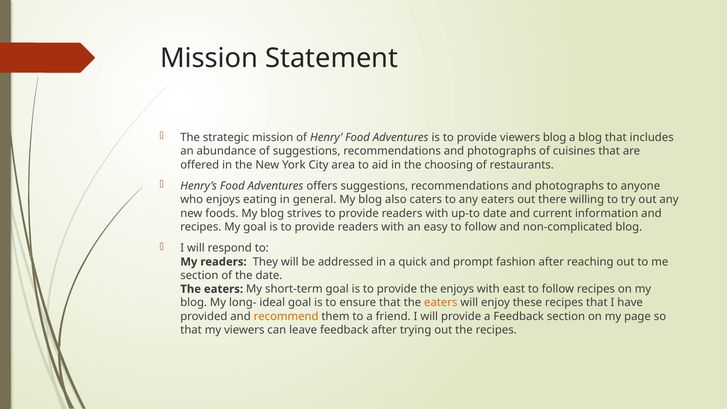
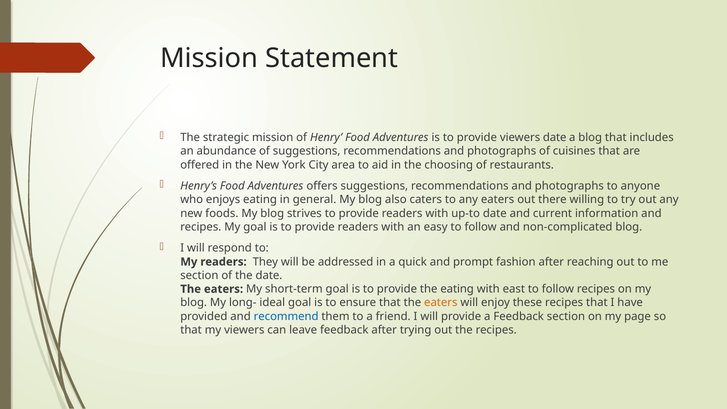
viewers blog: blog -> date
the enjoys: enjoys -> eating
recommend colour: orange -> blue
